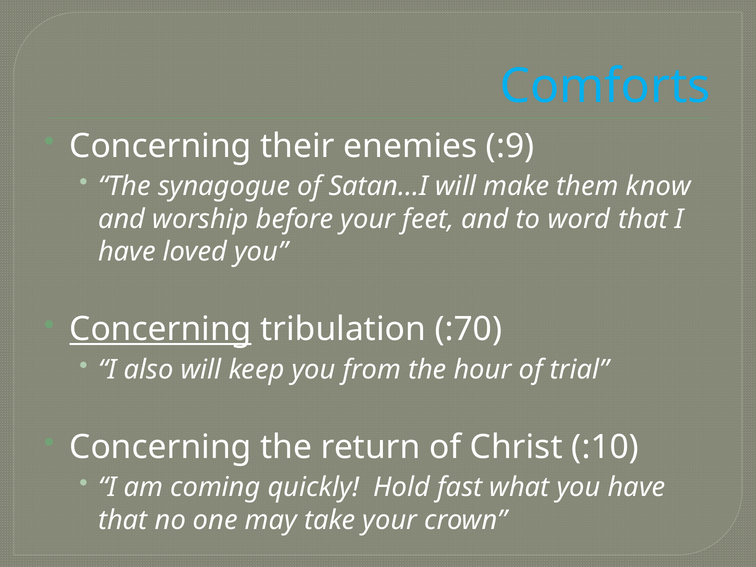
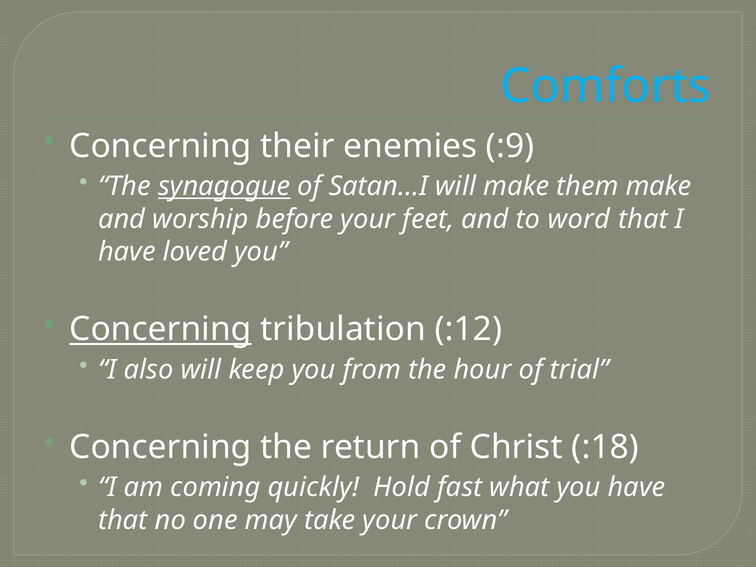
synagogue underline: none -> present
them know: know -> make
:70: :70 -> :12
:10: :10 -> :18
